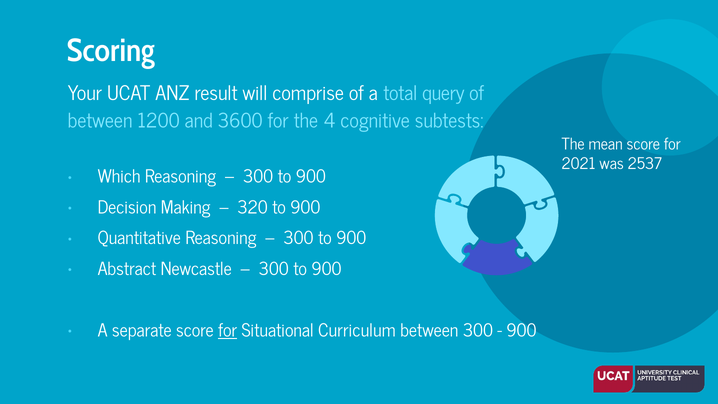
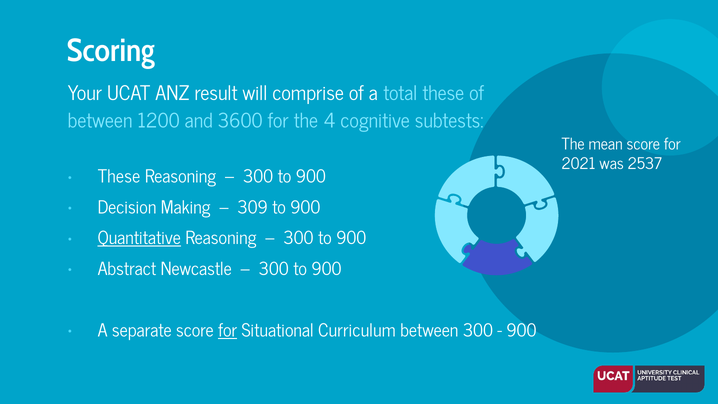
total query: query -> these
Which at (119, 177): Which -> These
320: 320 -> 309
Quantitative underline: none -> present
